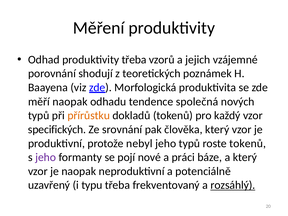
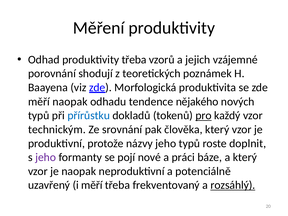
společná: společná -> nějakého
přírůstku colour: orange -> blue
pro underline: none -> present
specifických: specifických -> technickým
nebyl: nebyl -> názvy
roste tokenů: tokenů -> doplnit
i typu: typu -> měří
